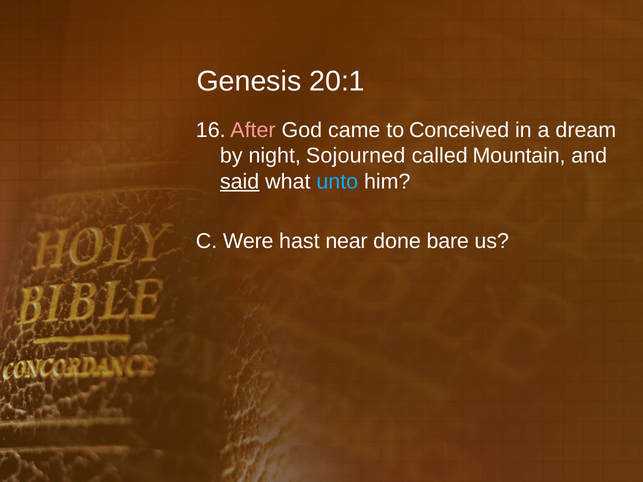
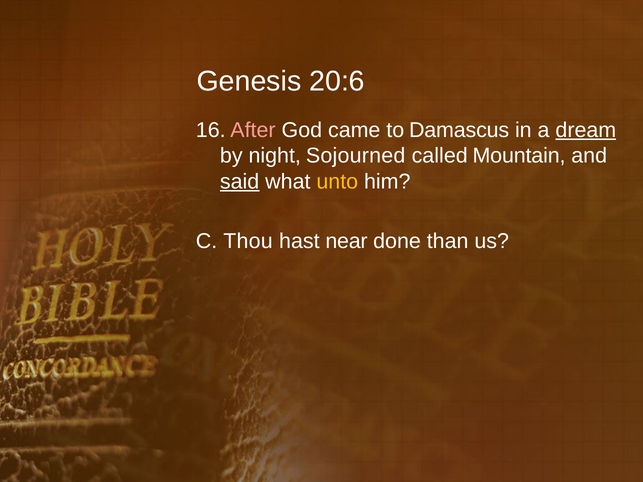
20:1: 20:1 -> 20:6
Conceived: Conceived -> Damascus
dream underline: none -> present
unto colour: light blue -> yellow
Were: Were -> Thou
bare: bare -> than
